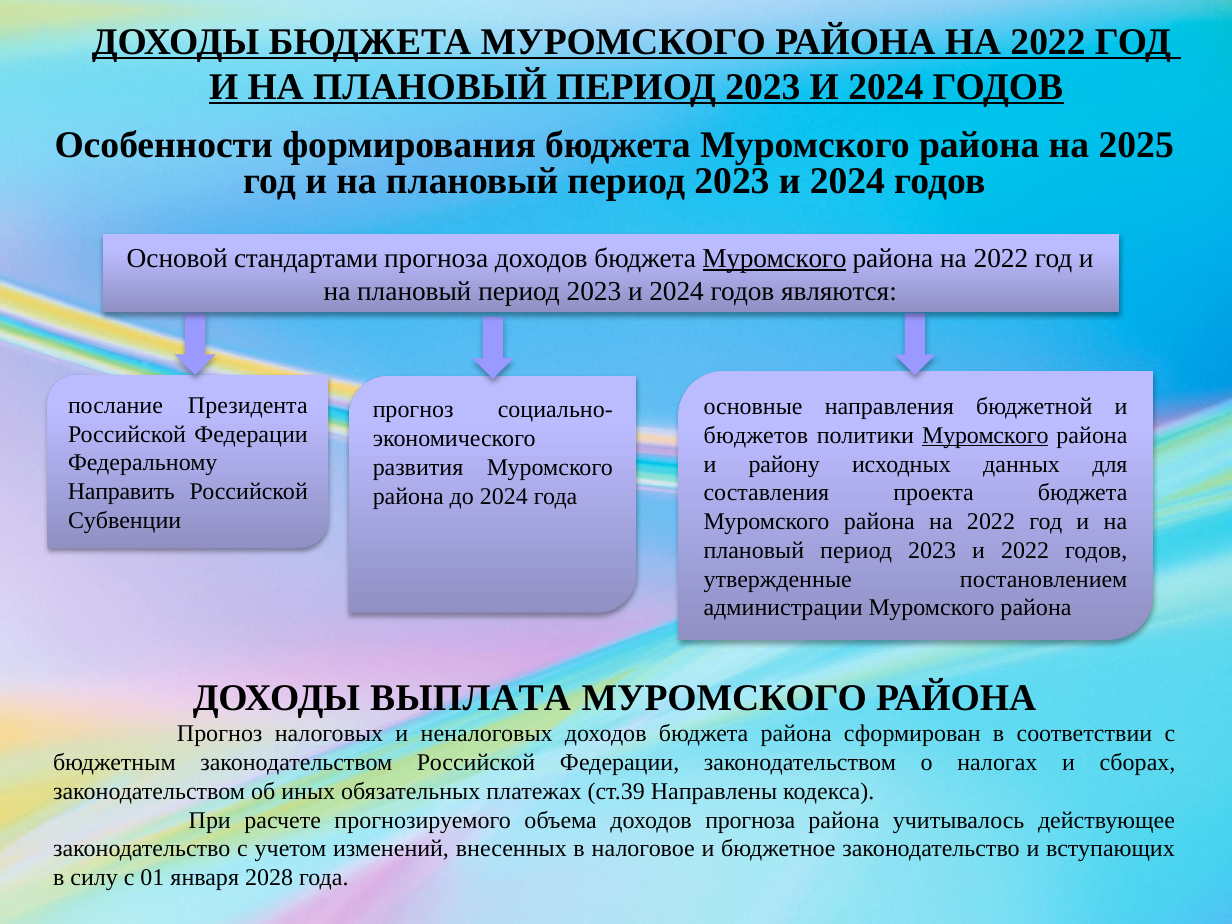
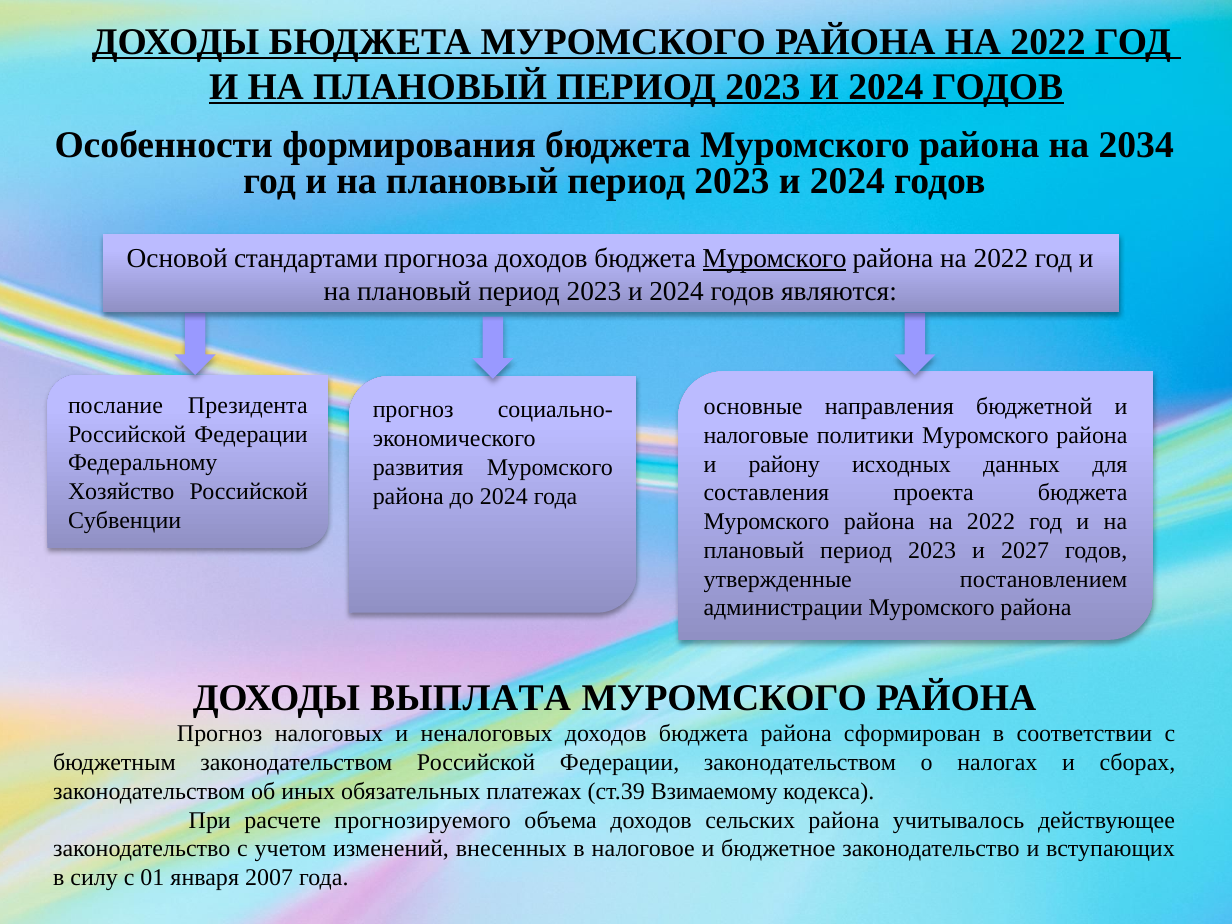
2025: 2025 -> 2034
бюджетов: бюджетов -> налоговые
Муромского at (985, 435) underline: present -> none
Направить: Направить -> Хозяйство
и 2022: 2022 -> 2027
Направлены: Направлены -> Взимаемому
доходов прогноза: прогноза -> сельских
2028: 2028 -> 2007
